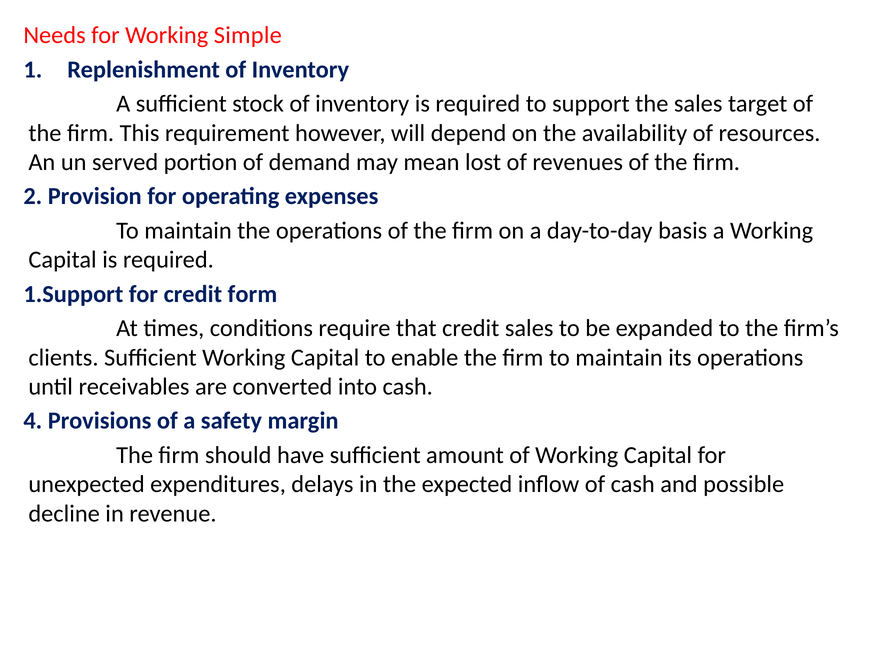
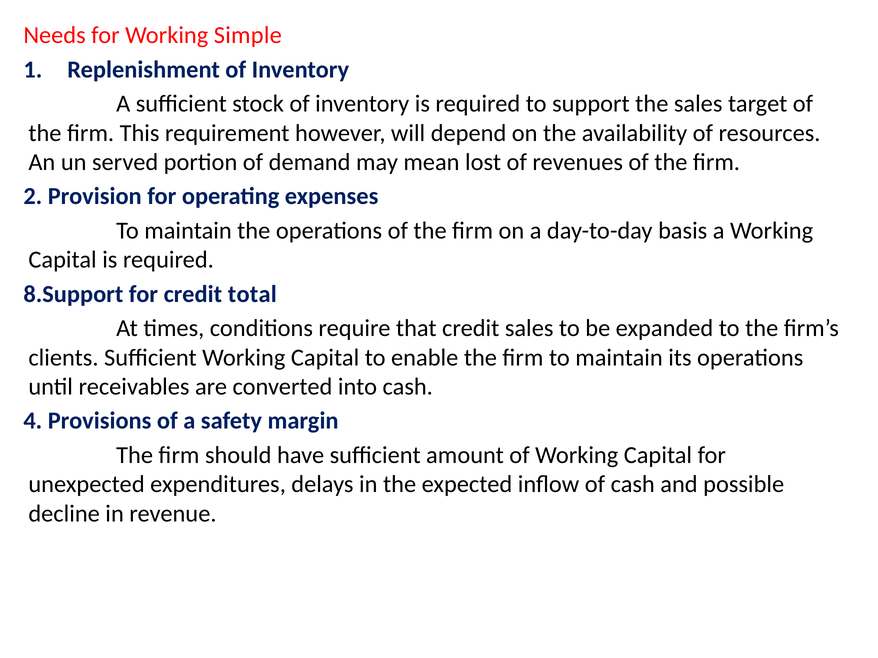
1.Support: 1.Support -> 8.Support
form: form -> total
